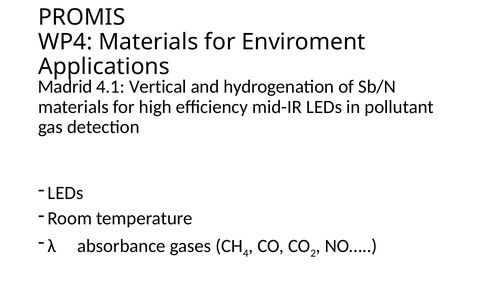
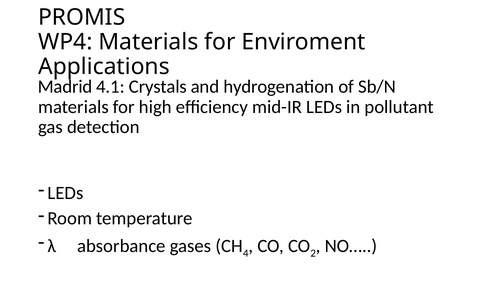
Vertical: Vertical -> Crystals
